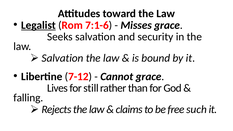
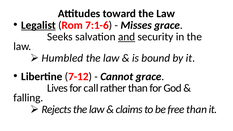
and underline: none -> present
Salvation at (62, 58): Salvation -> Humbled
still: still -> call
free such: such -> than
